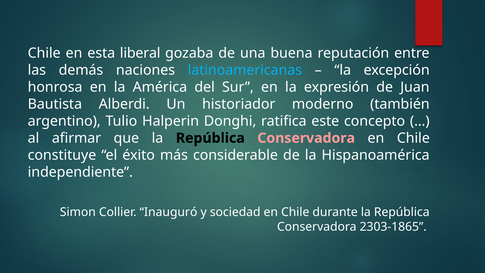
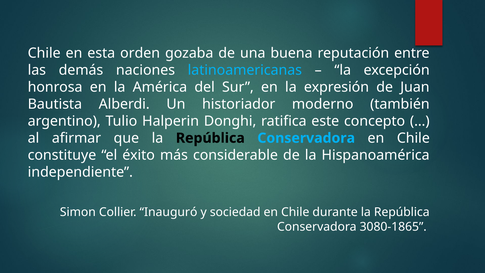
liberal: liberal -> orden
Conservadora at (306, 138) colour: pink -> light blue
2303-1865: 2303-1865 -> 3080-1865
